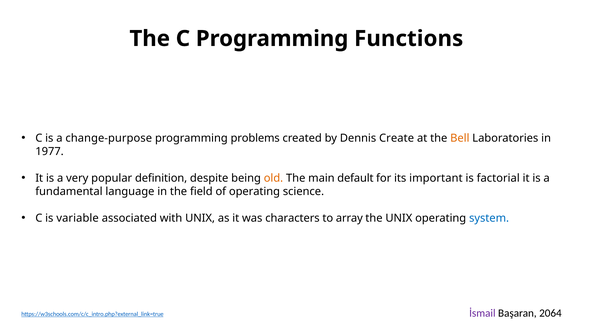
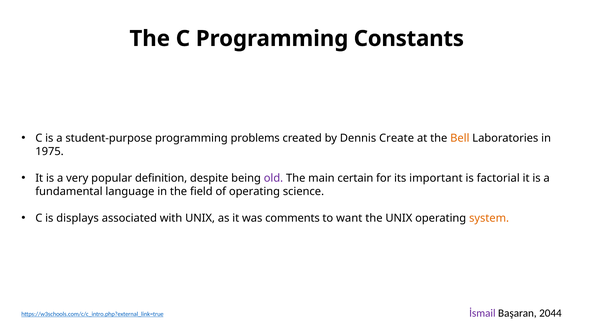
Functions: Functions -> Constants
change-purpose: change-purpose -> student-purpose
1977: 1977 -> 1975
old colour: orange -> purple
default: default -> certain
variable: variable -> displays
characters: characters -> comments
array: array -> want
system colour: blue -> orange
2064: 2064 -> 2044
